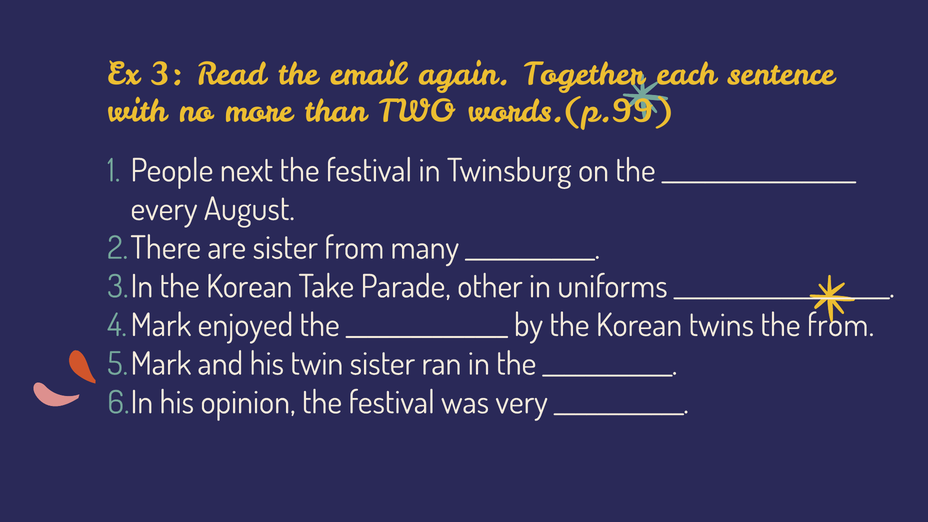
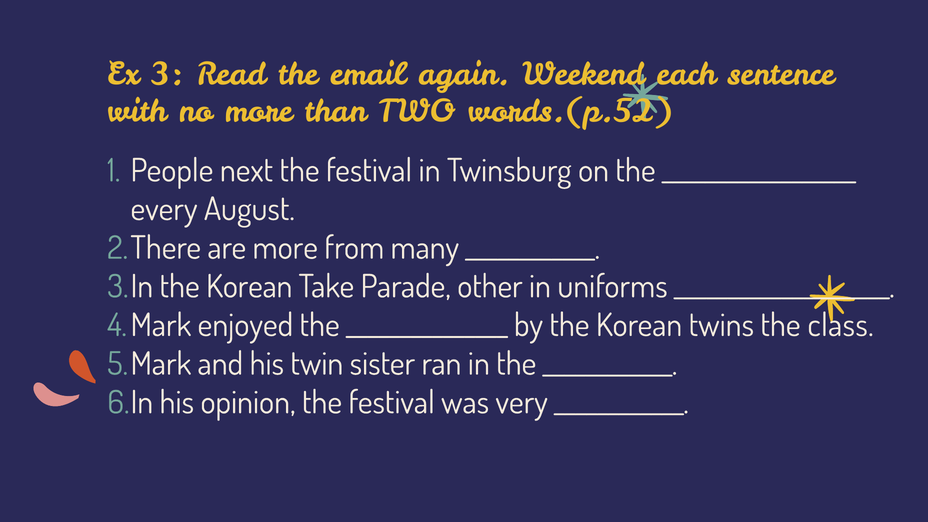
Together: Together -> Weekend
words.(p.99: words.(p.99 -> words.(p.52
are sister: sister -> more
the from: from -> class
